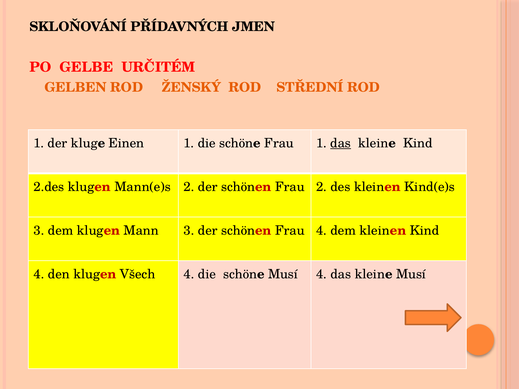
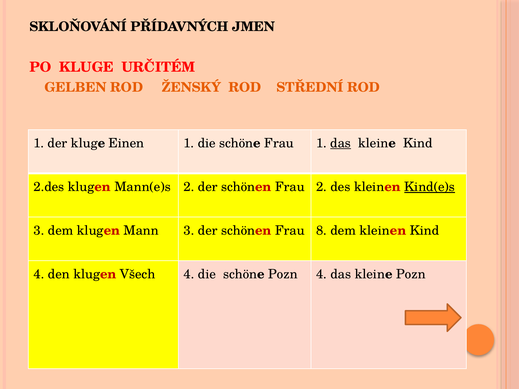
PO GELBE: GELBE -> KLUGE
Kind(e)s underline: none -> present
Frau 4: 4 -> 8
schöne Musí: Musí -> Pozn
kleine Musí: Musí -> Pozn
